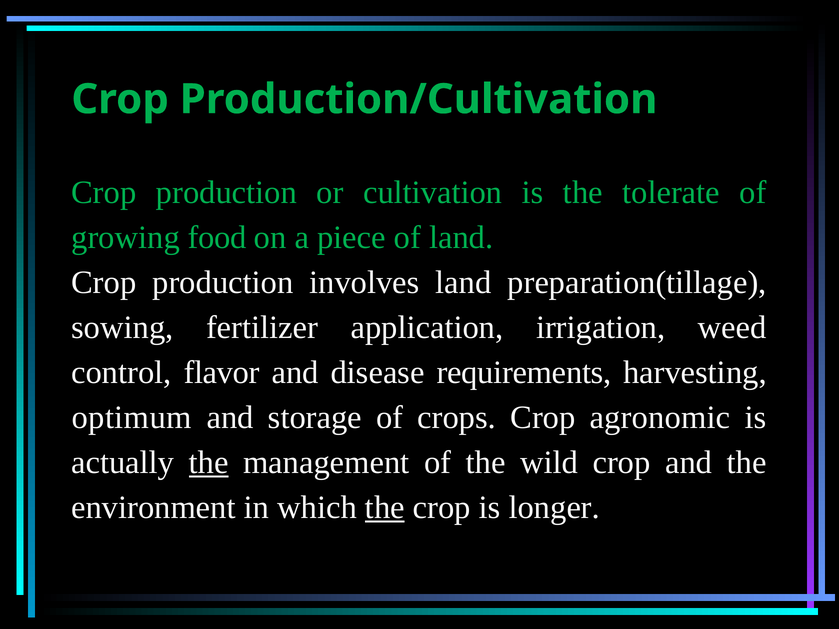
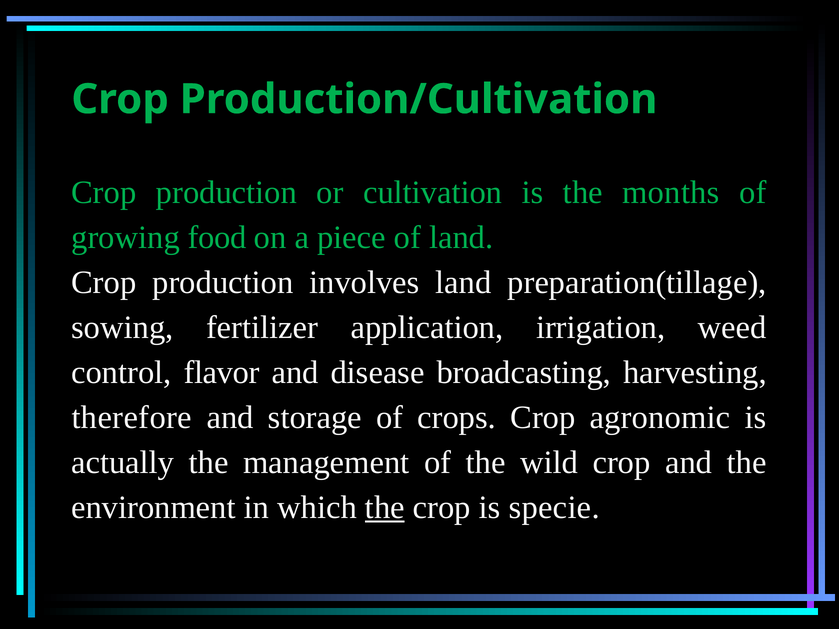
tolerate: tolerate -> months
requirements: requirements -> broadcasting
optimum: optimum -> therefore
the at (209, 463) underline: present -> none
longer: longer -> specie
